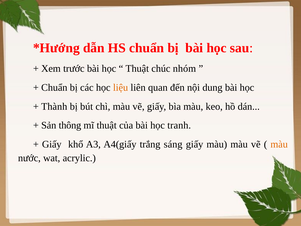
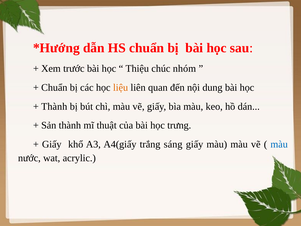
Thuật at (137, 69): Thuật -> Thiệu
Sản thông: thông -> thành
tranh: tranh -> trưng
màu at (279, 144) colour: orange -> blue
